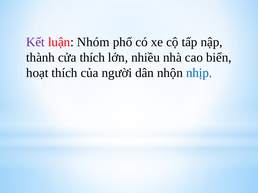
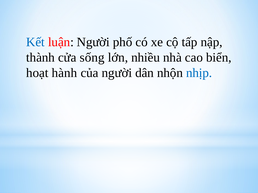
Kết colour: purple -> blue
luận Nhóm: Nhóm -> Người
cửa thích: thích -> sống
hoạt thích: thích -> hành
